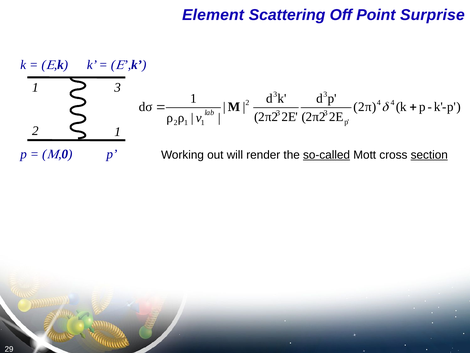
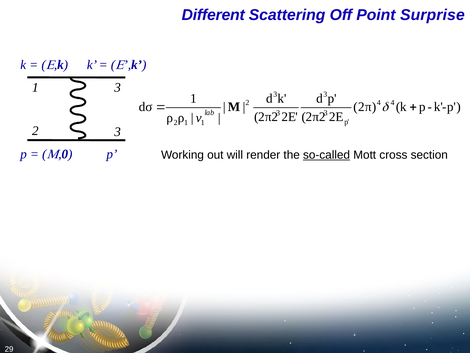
Element: Element -> Different
1 at (118, 132): 1 -> 3
section underline: present -> none
